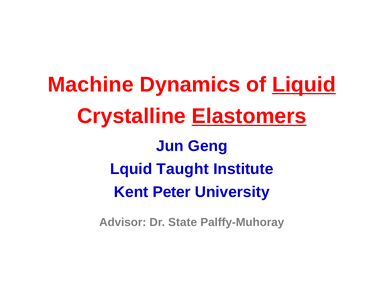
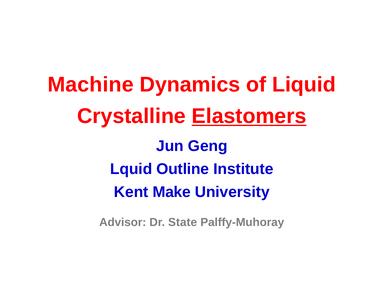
Liquid underline: present -> none
Taught: Taught -> Outline
Peter: Peter -> Make
